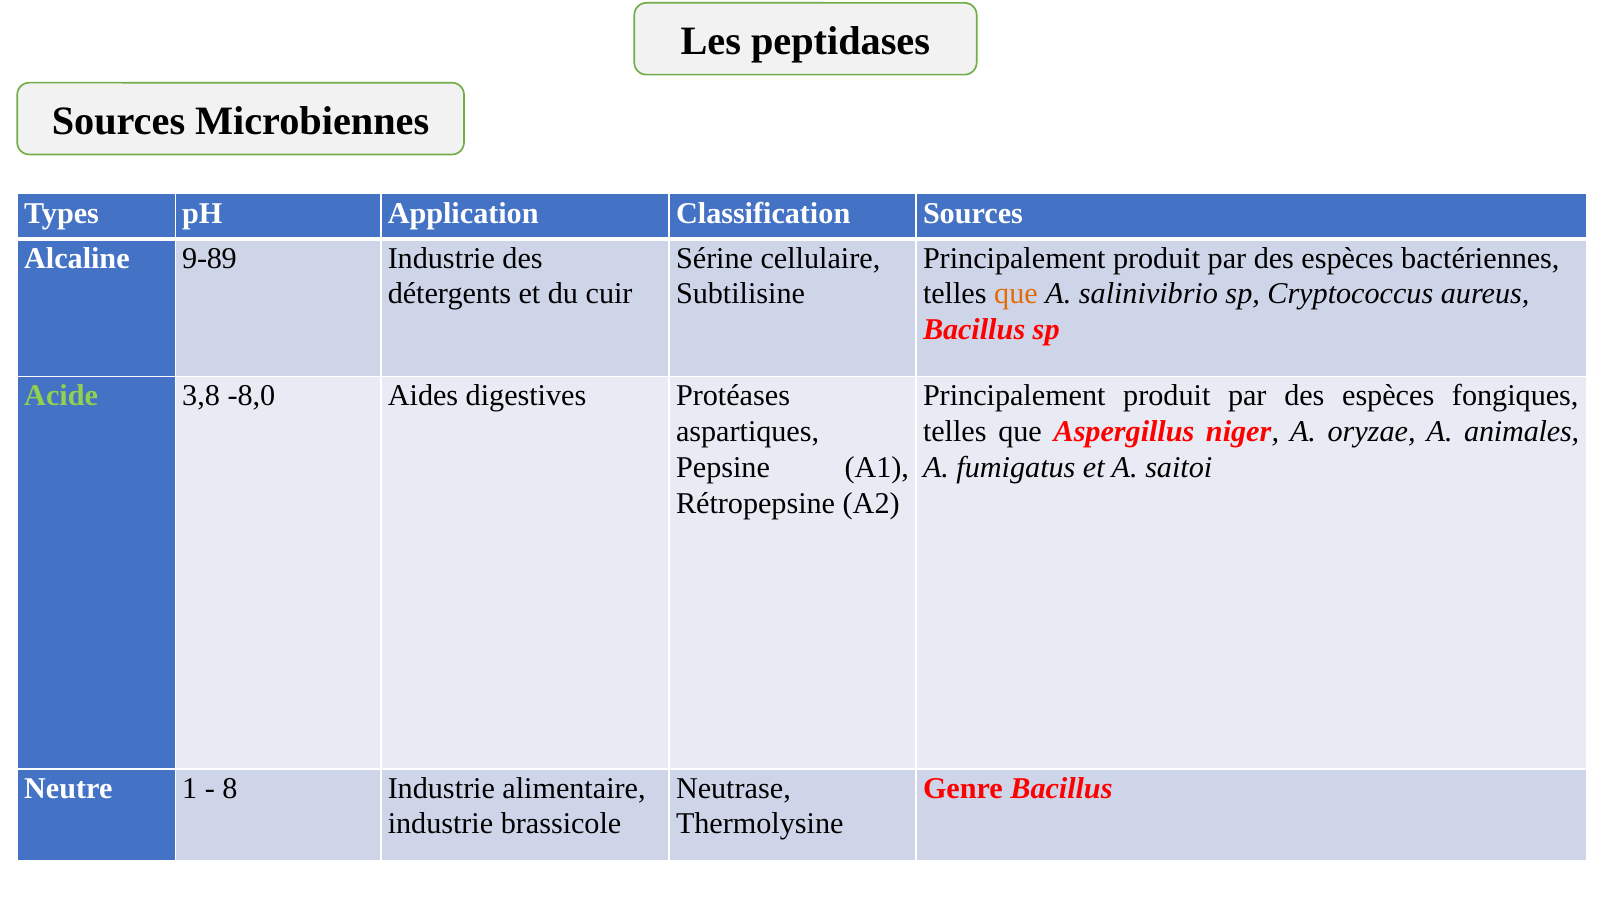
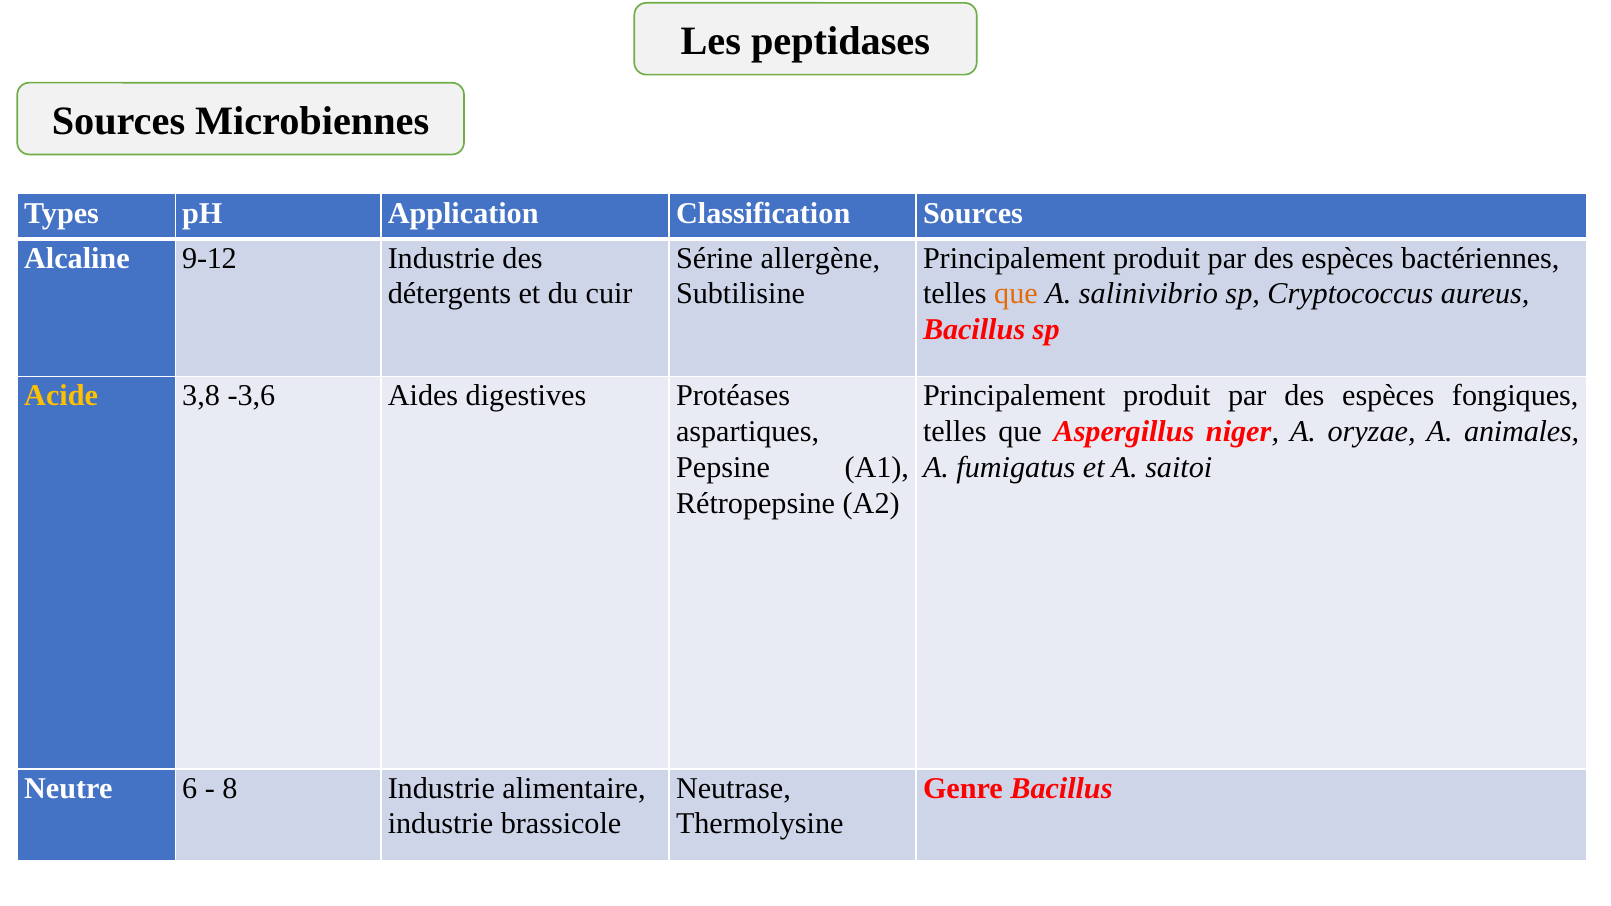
9-89: 9-89 -> 9-12
cellulaire: cellulaire -> allergène
Acide colour: light green -> yellow
-8,0: -8,0 -> -3,6
1: 1 -> 6
